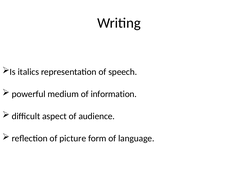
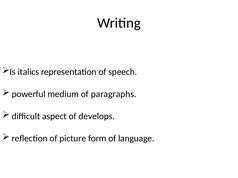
information: information -> paragraphs
audience: audience -> develops
